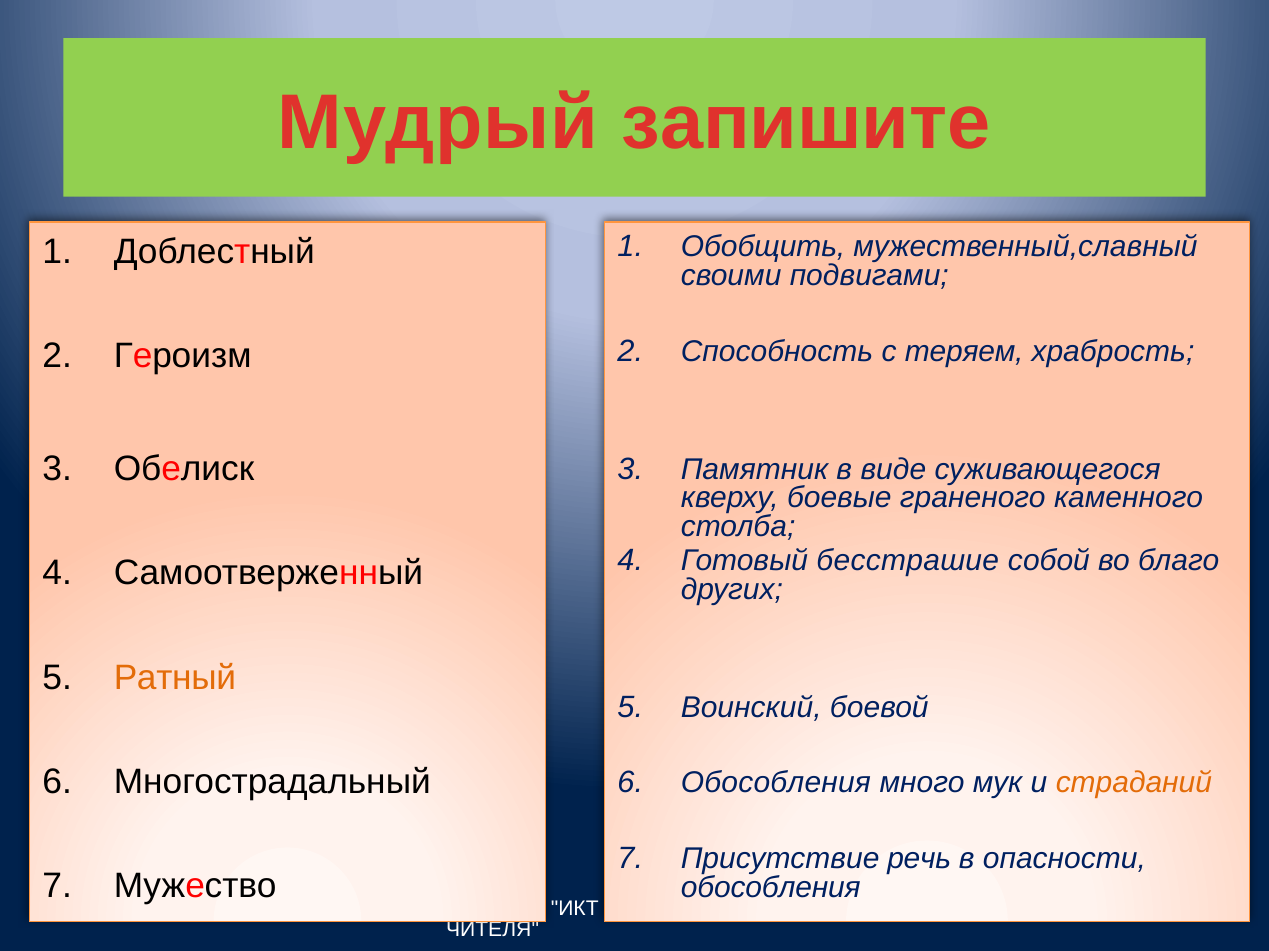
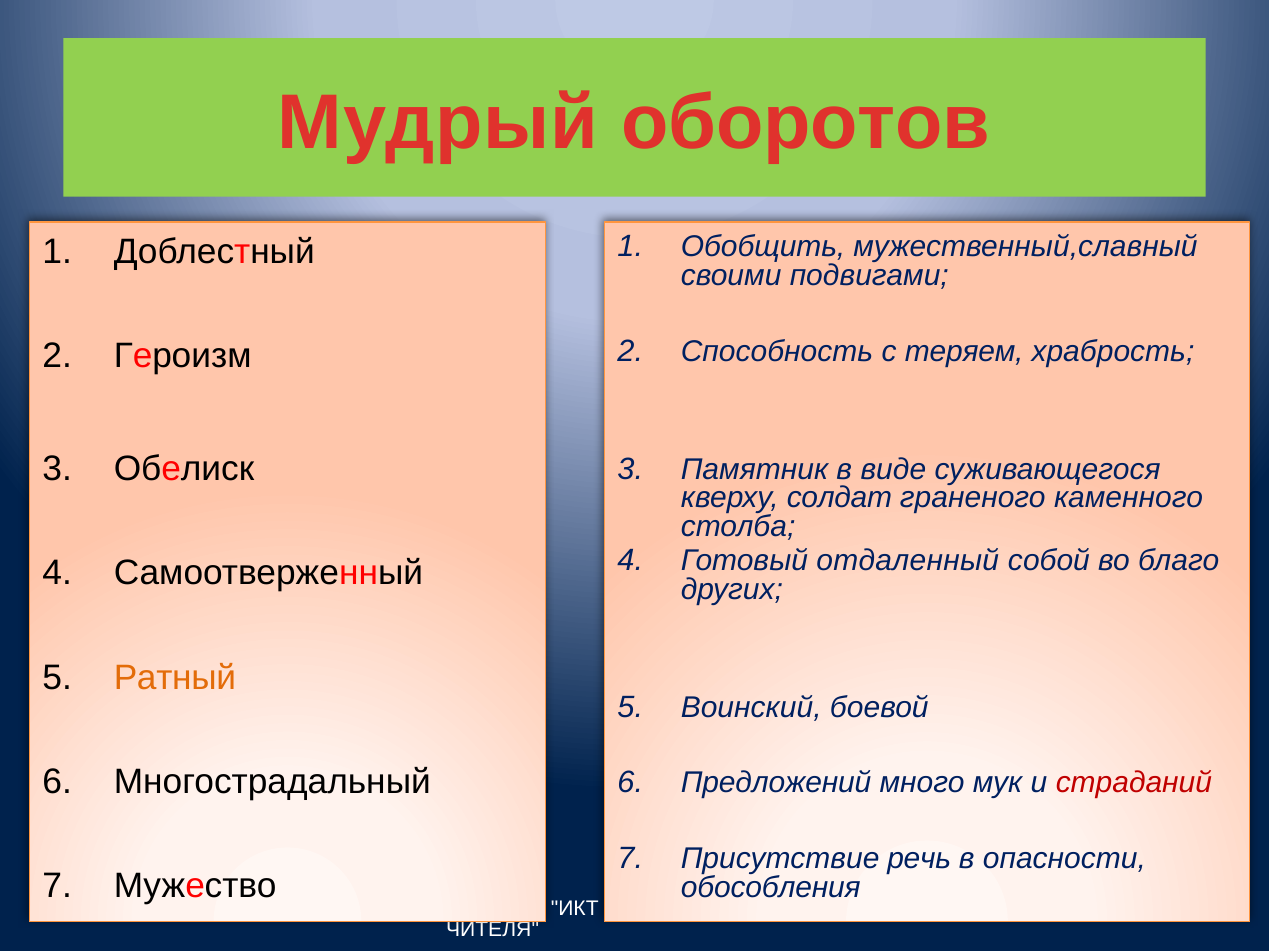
запишите: запишите -> оборотов
боевые: боевые -> солдат
бесстрашие: бесстрашие -> отдаленный
Обособления at (776, 784): Обособления -> Предложений
страданий colour: orange -> red
